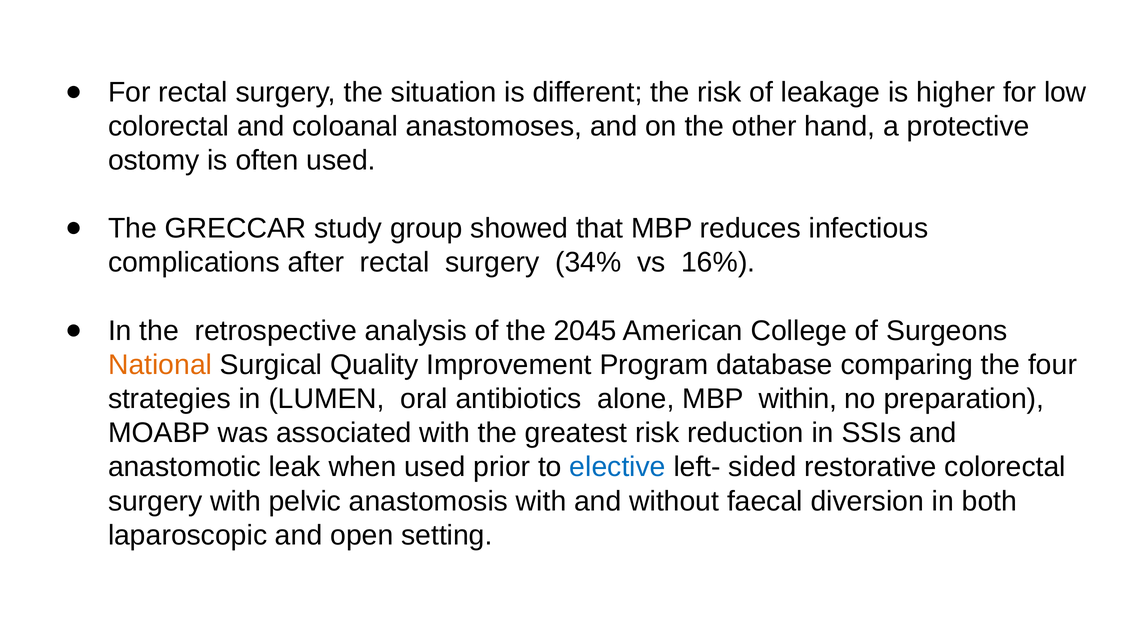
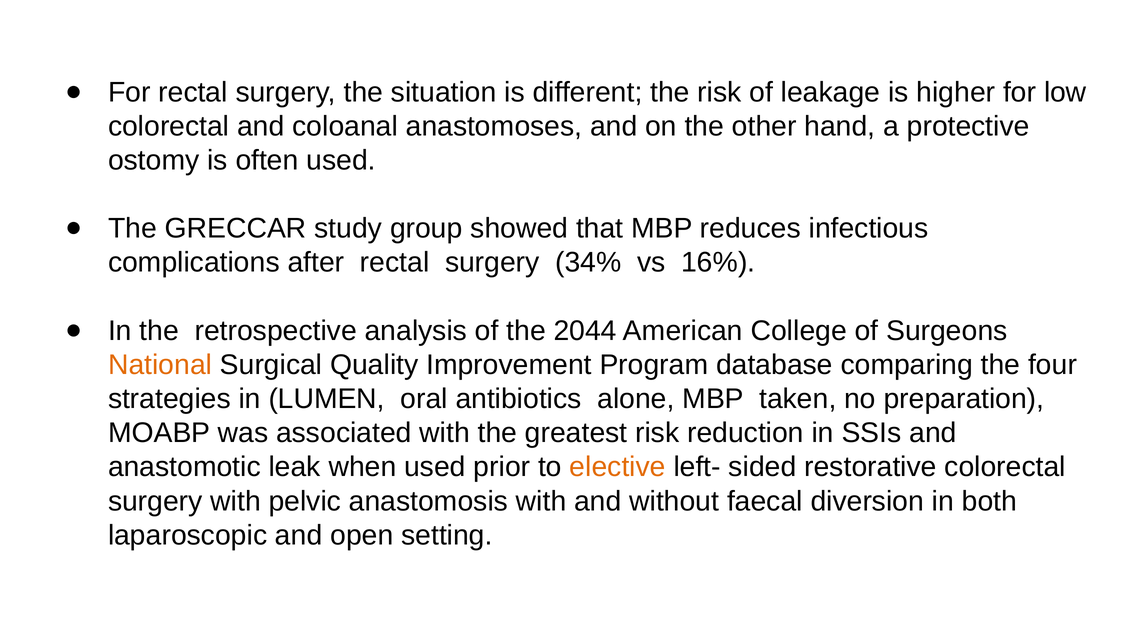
2045: 2045 -> 2044
within: within -> taken
elective colour: blue -> orange
